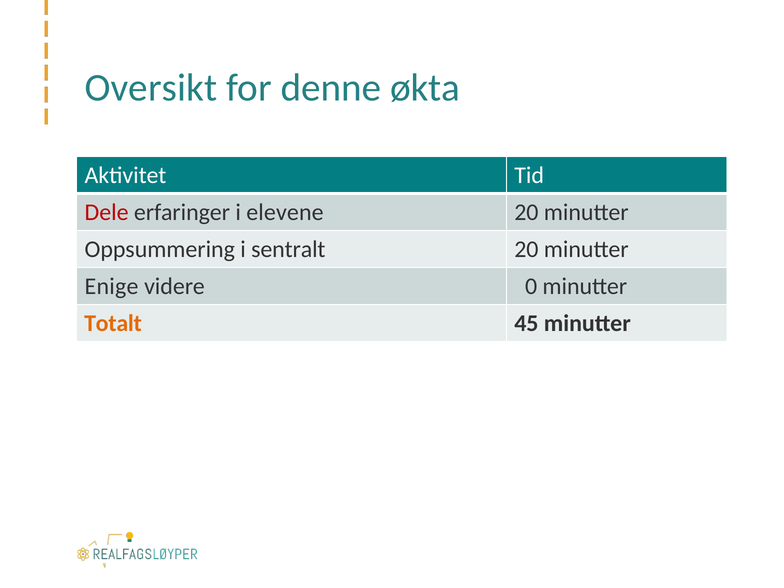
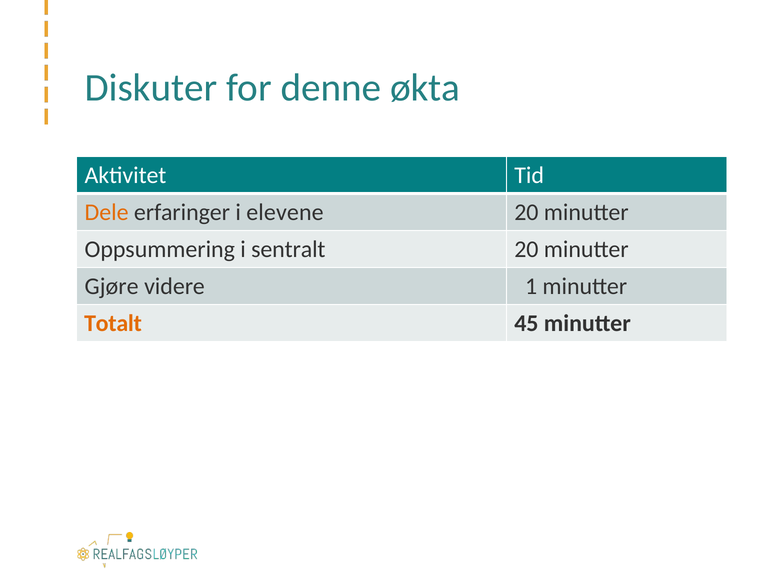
Oversikt: Oversikt -> Diskuter
Dele colour: red -> orange
Enige: Enige -> Gjøre
0: 0 -> 1
